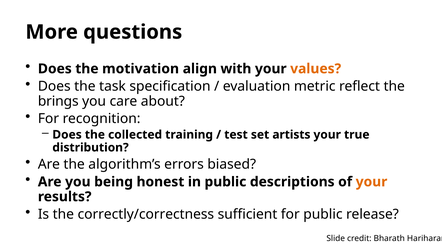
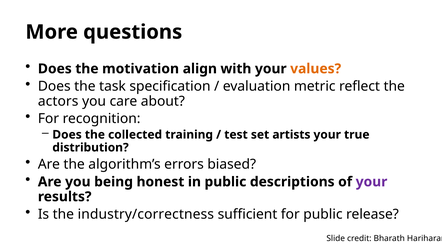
brings: brings -> actors
your at (372, 182) colour: orange -> purple
correctly/correctness: correctly/correctness -> industry/correctness
